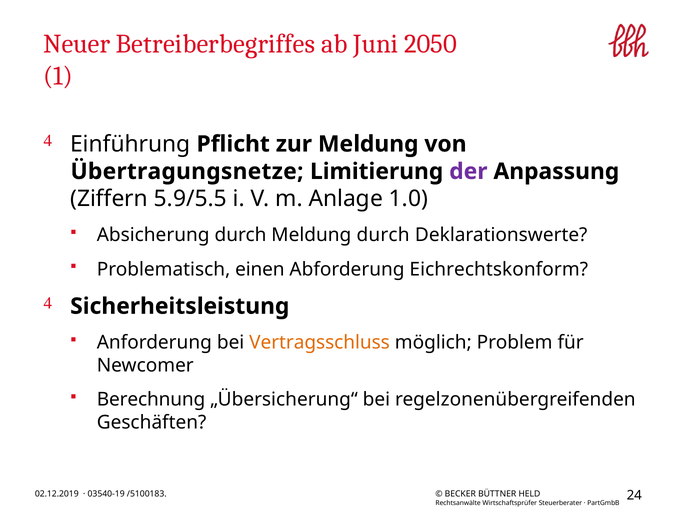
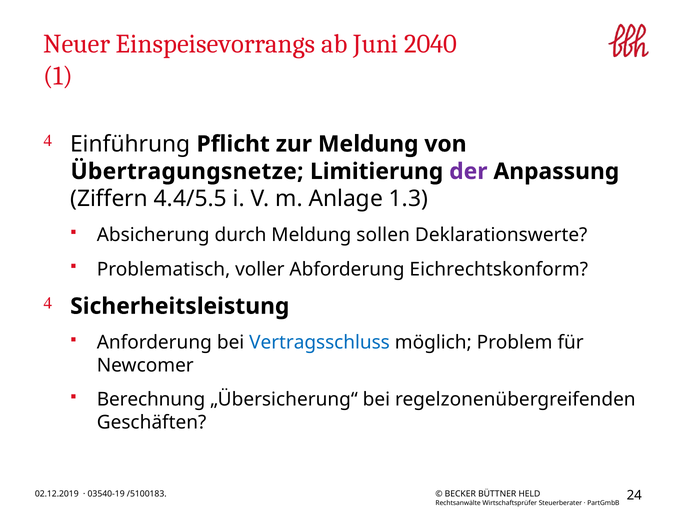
Betreiberbegriffes: Betreiberbegriffes -> Einspeisevorrangs
2050: 2050 -> 2040
5.9/5.5: 5.9/5.5 -> 4.4/5.5
1.0: 1.0 -> 1.3
Meldung durch: durch -> sollen
einen: einen -> voller
Vertragsschluss colour: orange -> blue
